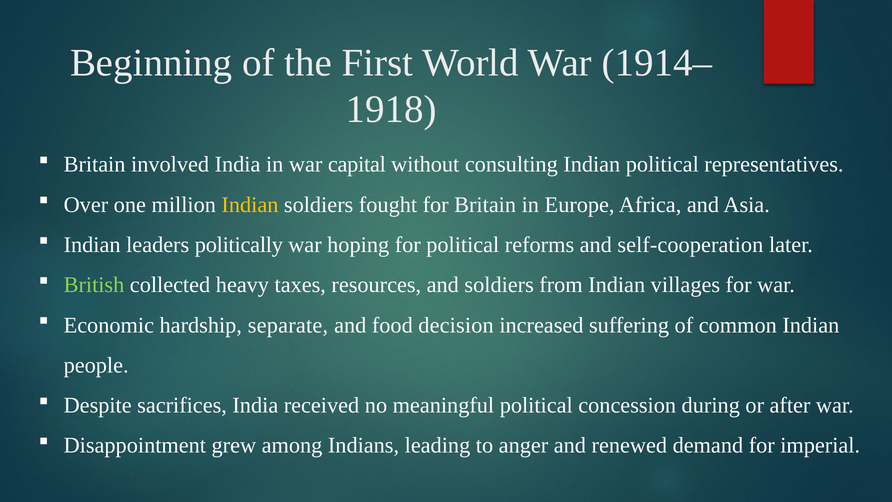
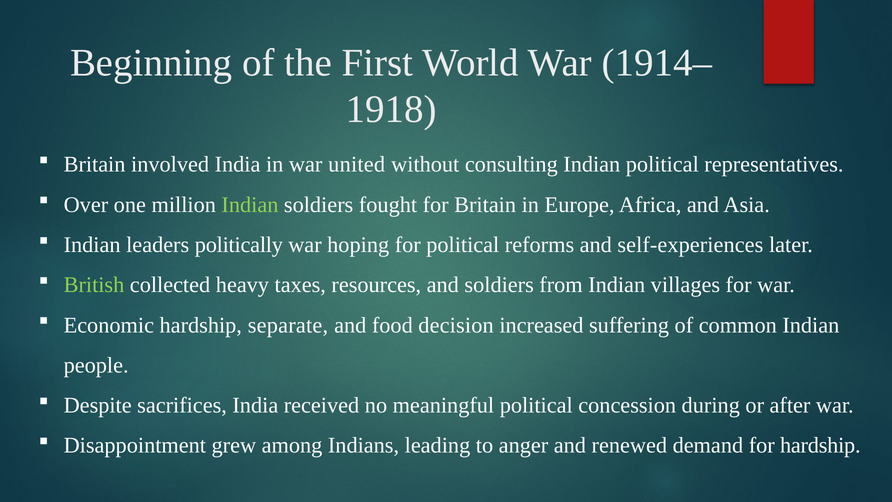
capital: capital -> united
Indian at (250, 205) colour: yellow -> light green
self-cooperation: self-cooperation -> self-experiences
for imperial: imperial -> hardship
